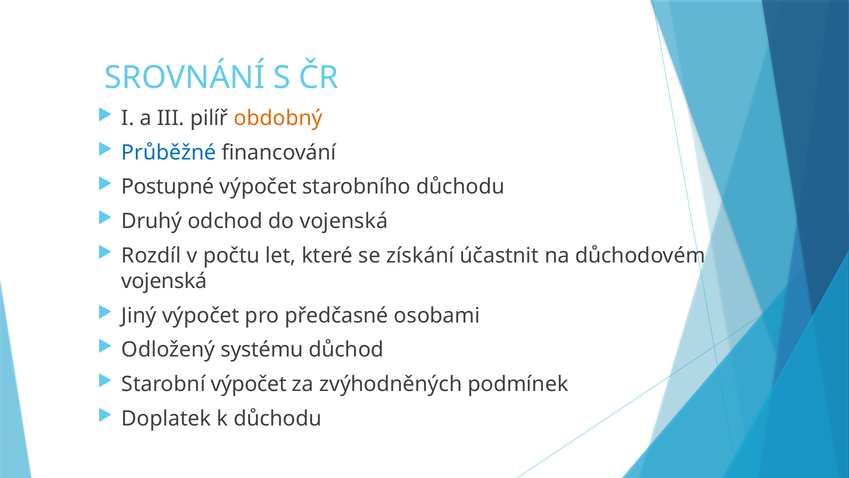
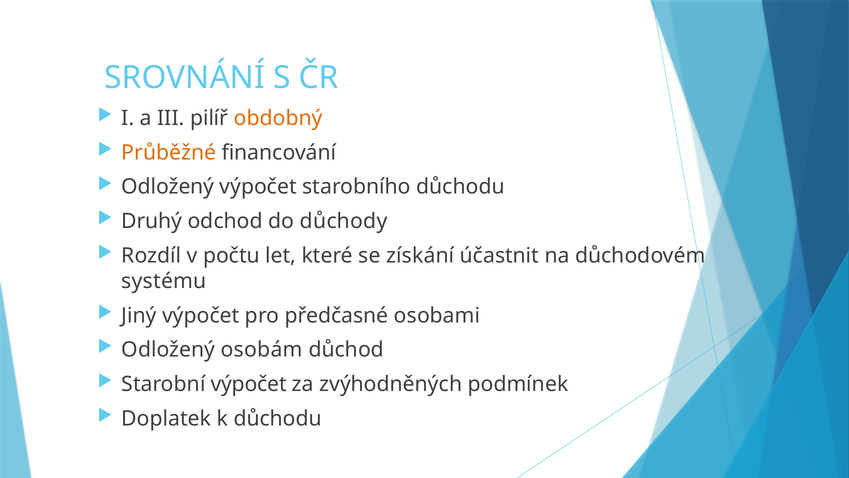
Průběžné colour: blue -> orange
Postupné at (168, 187): Postupné -> Odložený
do vojenská: vojenská -> důchody
vojenská at (164, 281): vojenská -> systému
systému: systému -> osobám
